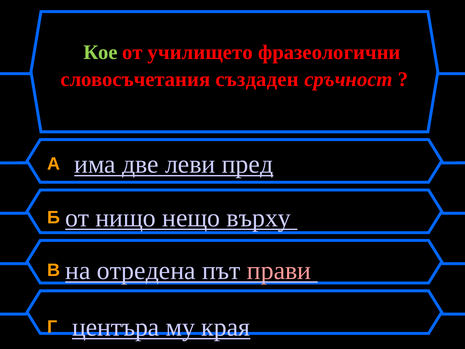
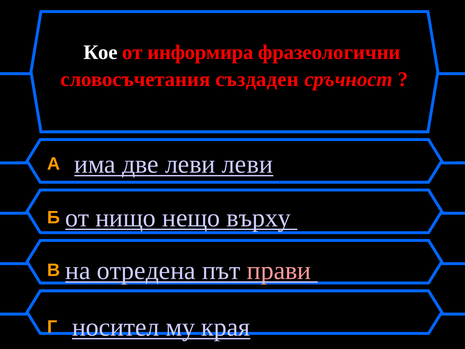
Кое colour: light green -> white
училището: училището -> информира
леви пред: пред -> леви
центъра: центъра -> носител
